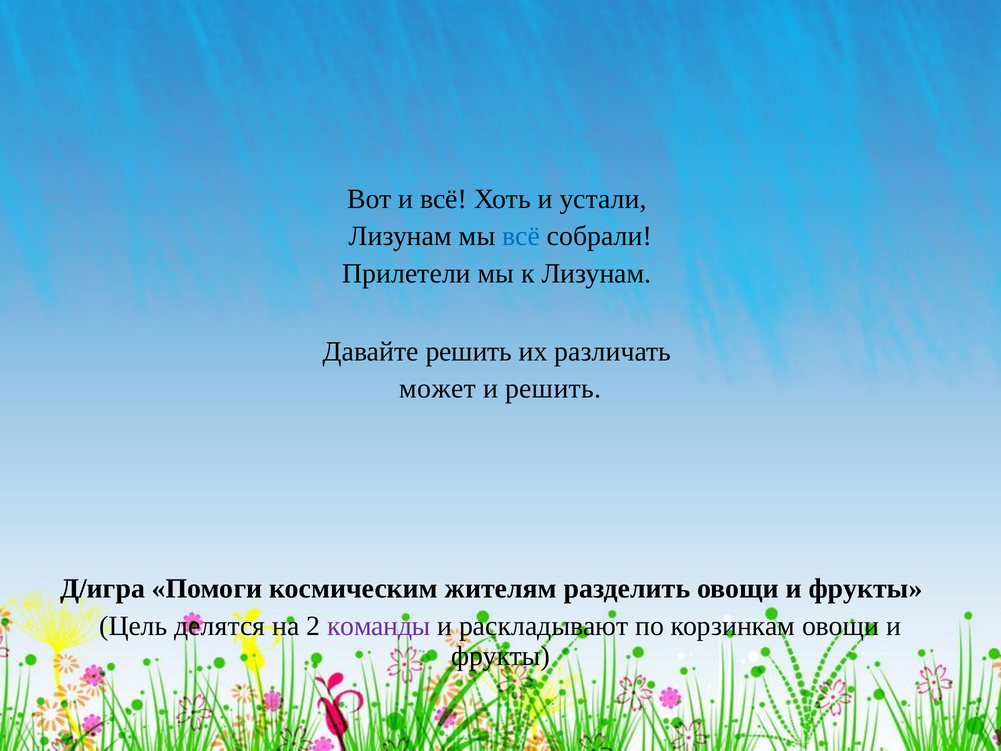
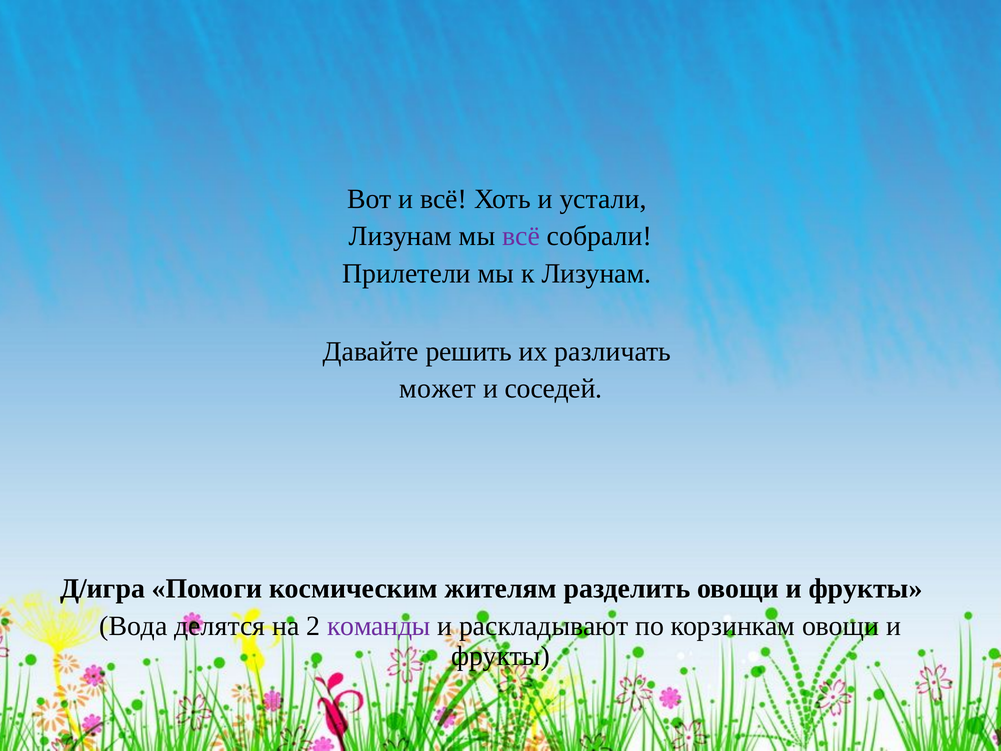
всё at (521, 236) colour: blue -> purple
и решить: решить -> соседей
Цель: Цель -> Вода
